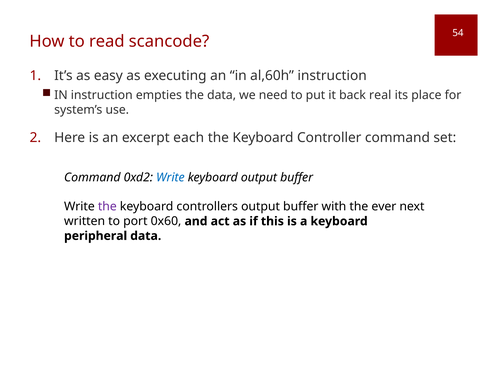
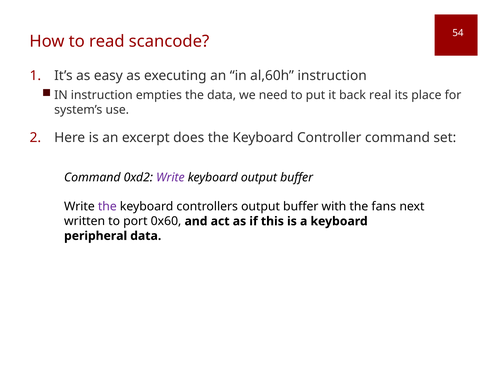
each: each -> does
Write at (170, 178) colour: blue -> purple
ever: ever -> fans
